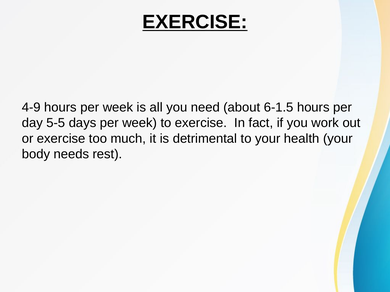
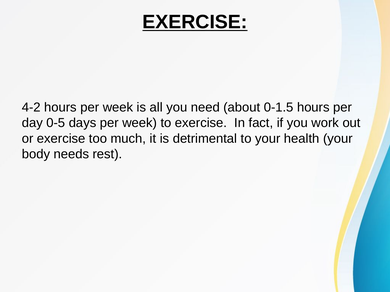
4-9: 4-9 -> 4-2
6-1.5: 6-1.5 -> 0-1.5
5-5: 5-5 -> 0-5
